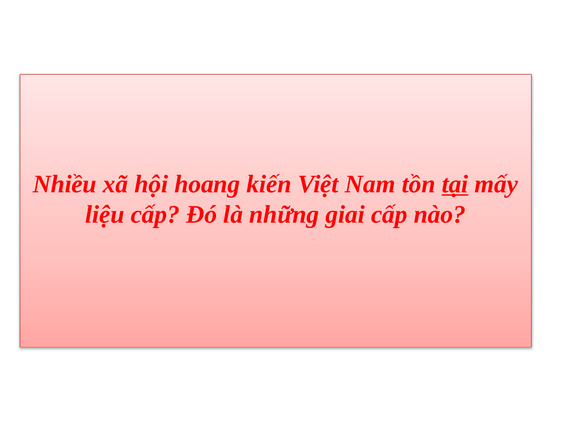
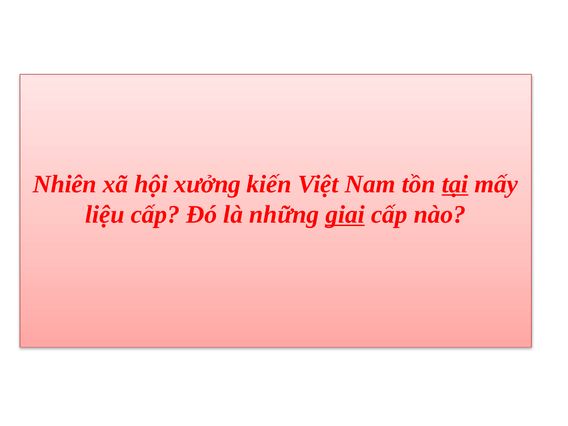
Nhiều: Nhiều -> Nhiên
hoang: hoang -> xưởng
giai underline: none -> present
